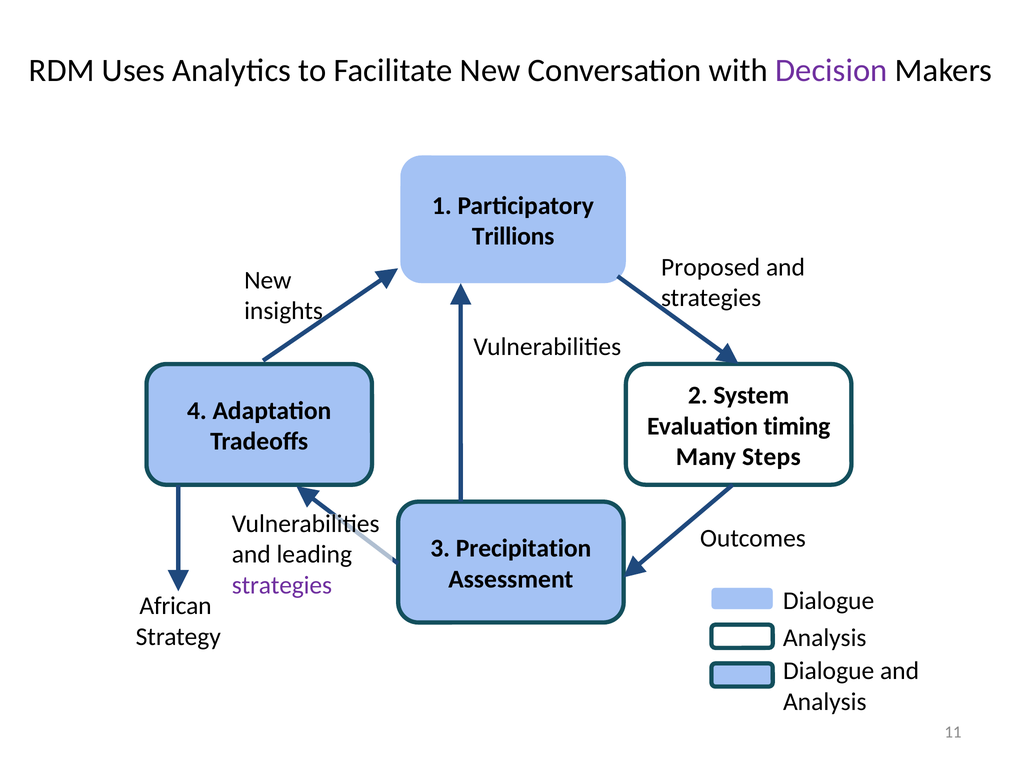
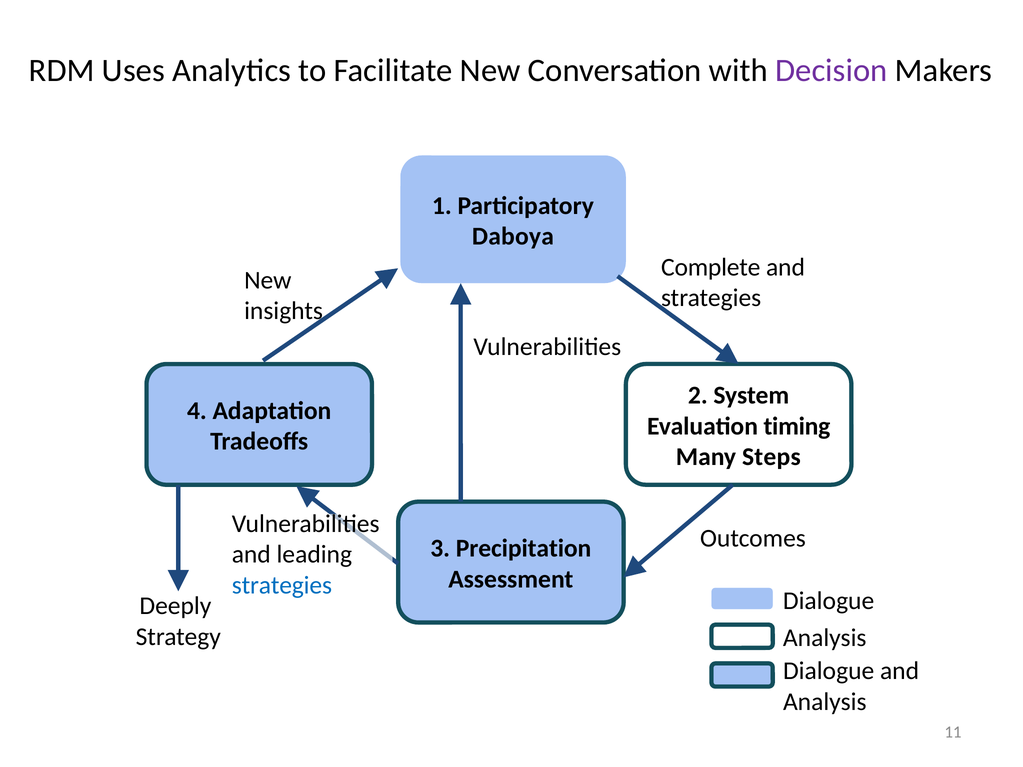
Trillions: Trillions -> Daboya
Proposed: Proposed -> Complete
strategies at (282, 585) colour: purple -> blue
African: African -> Deeply
